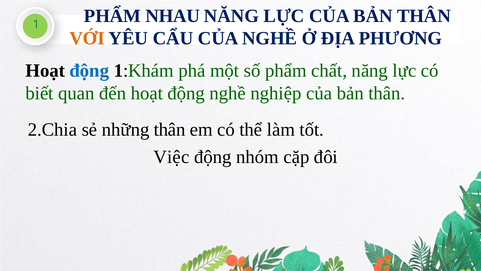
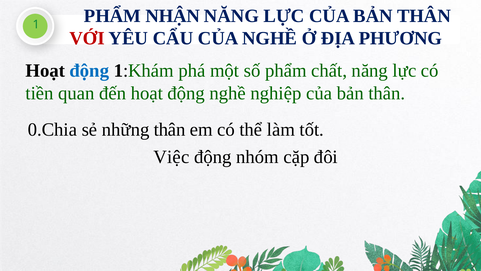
NHAU: NHAU -> NHẬN
VỚI colour: orange -> red
biết: biết -> tiền
2.Chia: 2.Chia -> 0.Chia
